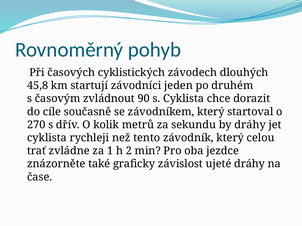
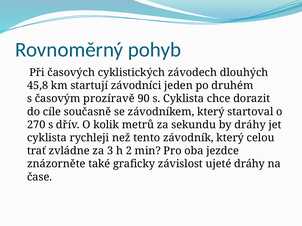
zvládnout: zvládnout -> prozíravě
1: 1 -> 3
